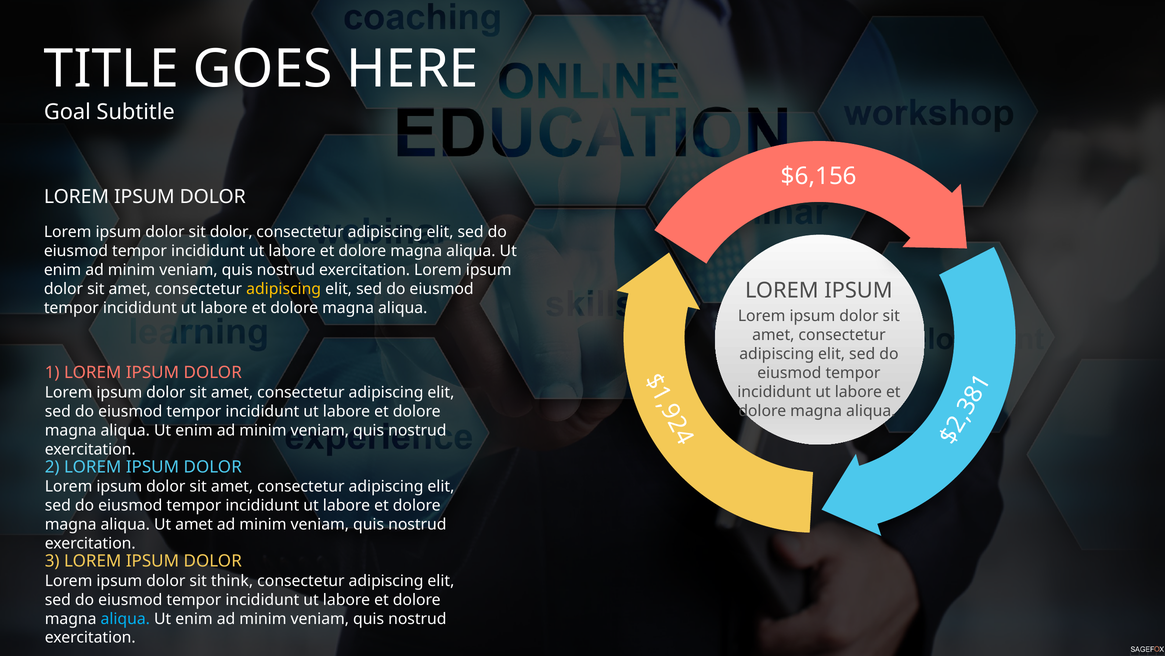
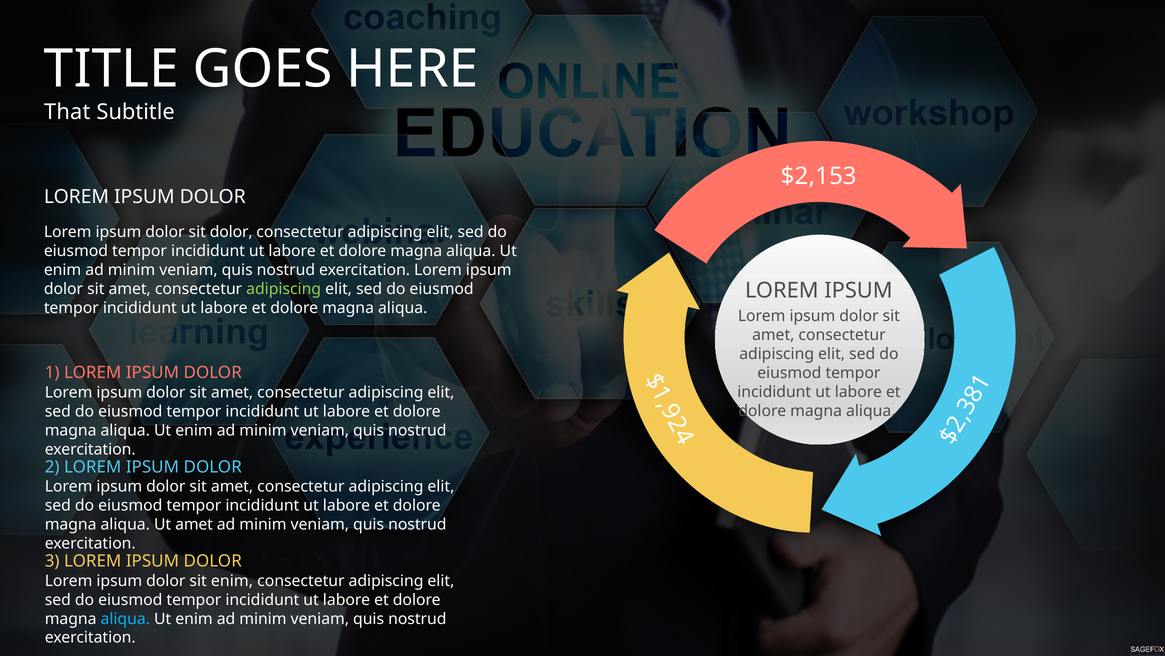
Goal: Goal -> That
$6,156: $6,156 -> $2,153
adipiscing at (284, 289) colour: yellow -> light green
sit think: think -> enim
